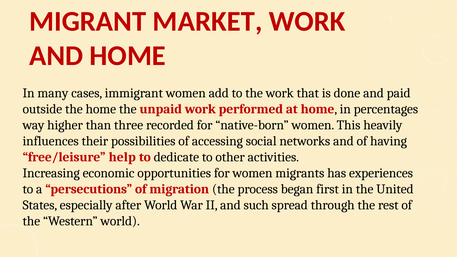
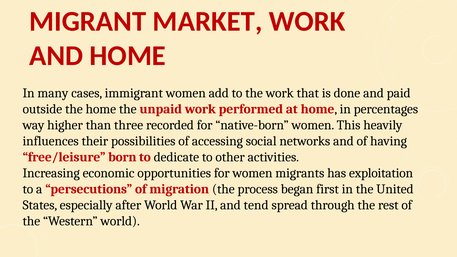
help: help -> born
experiences: experiences -> exploitation
such: such -> tend
